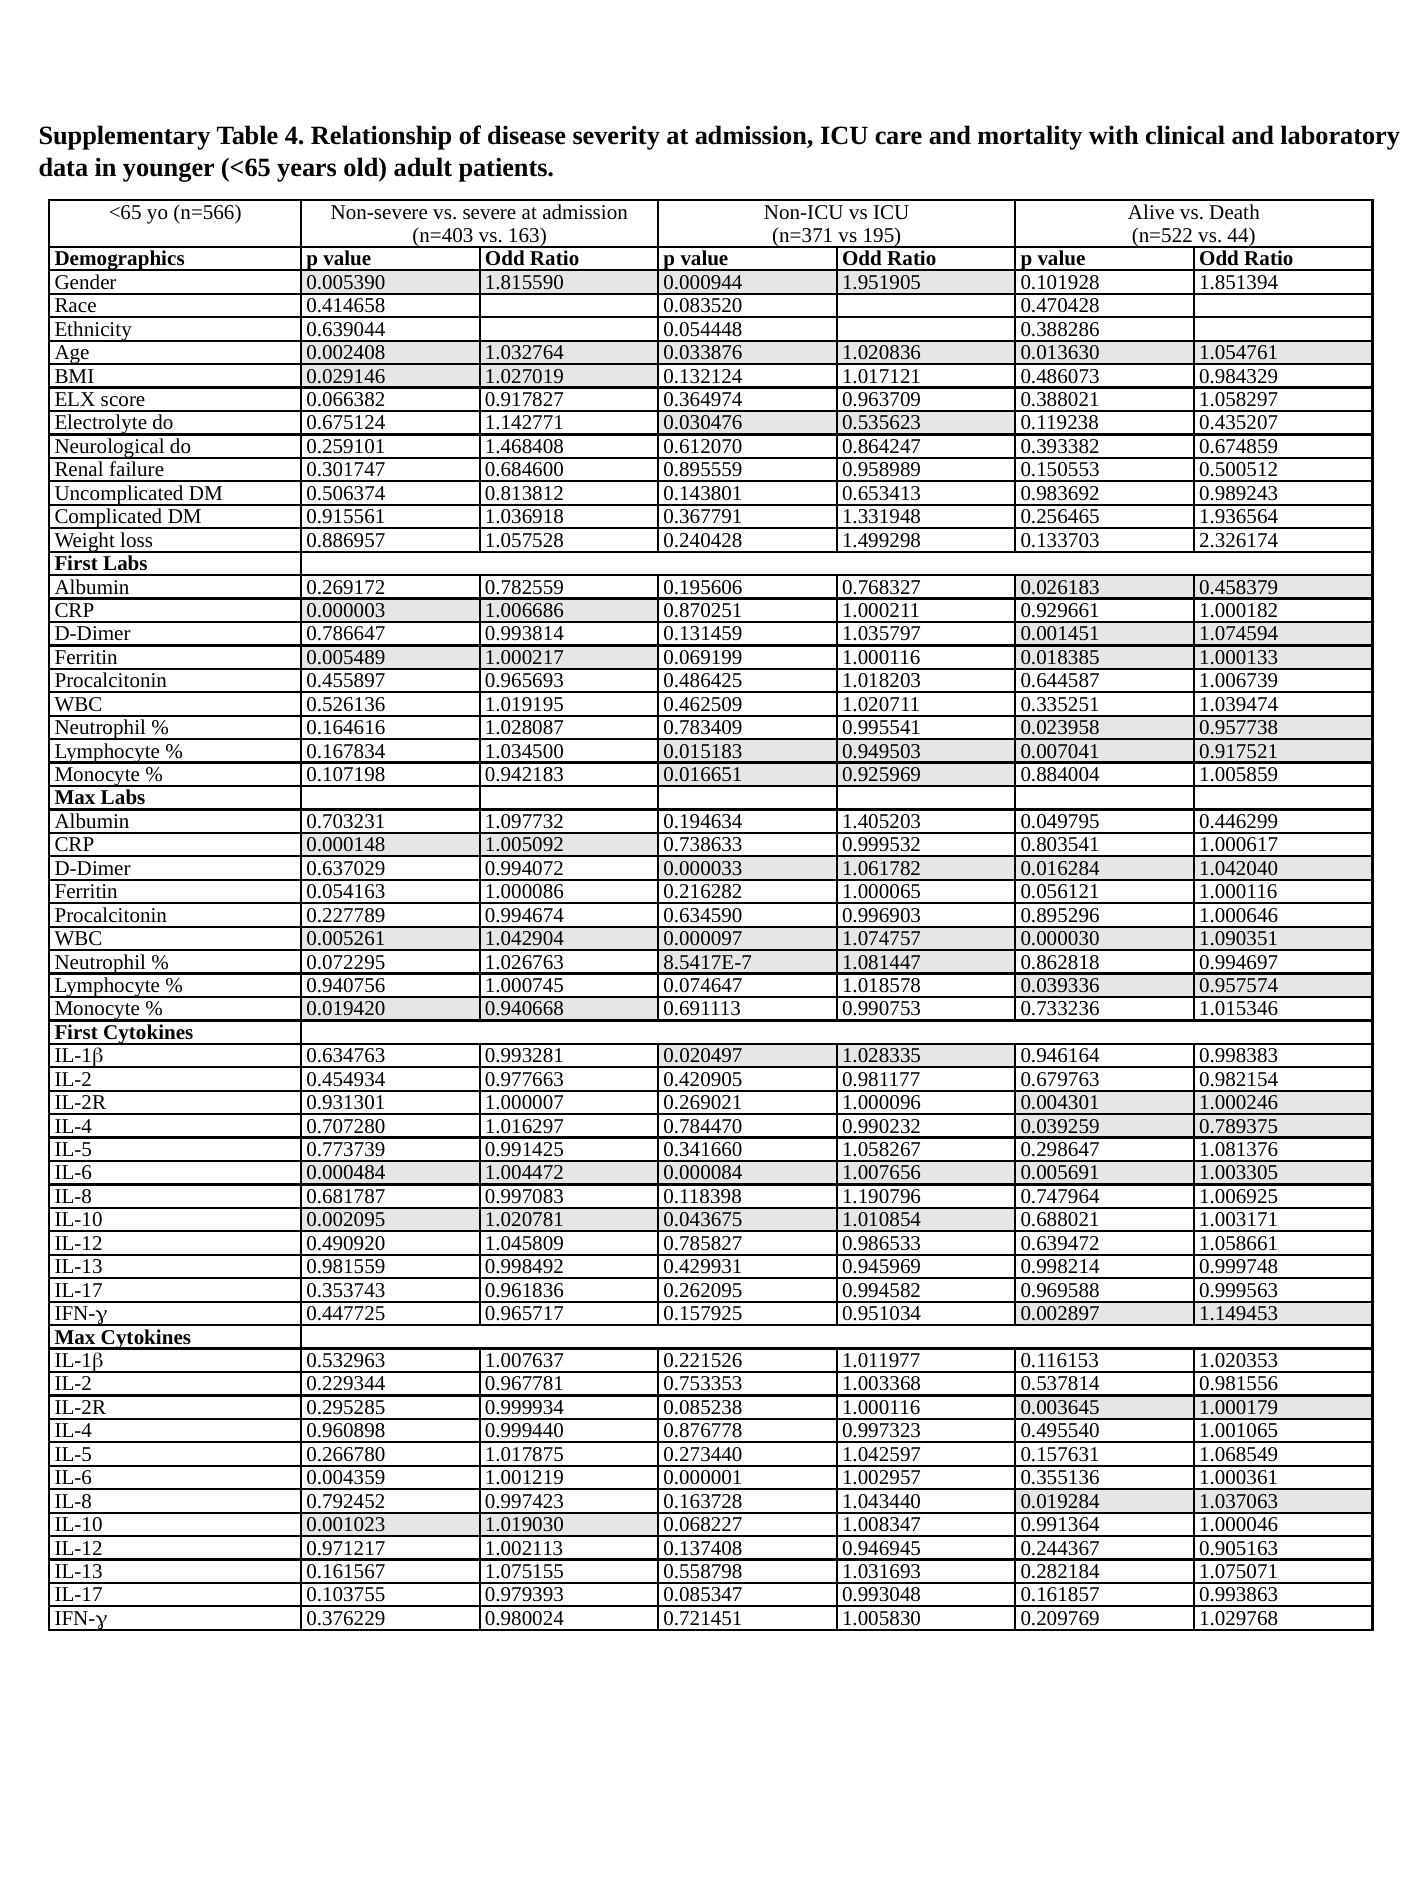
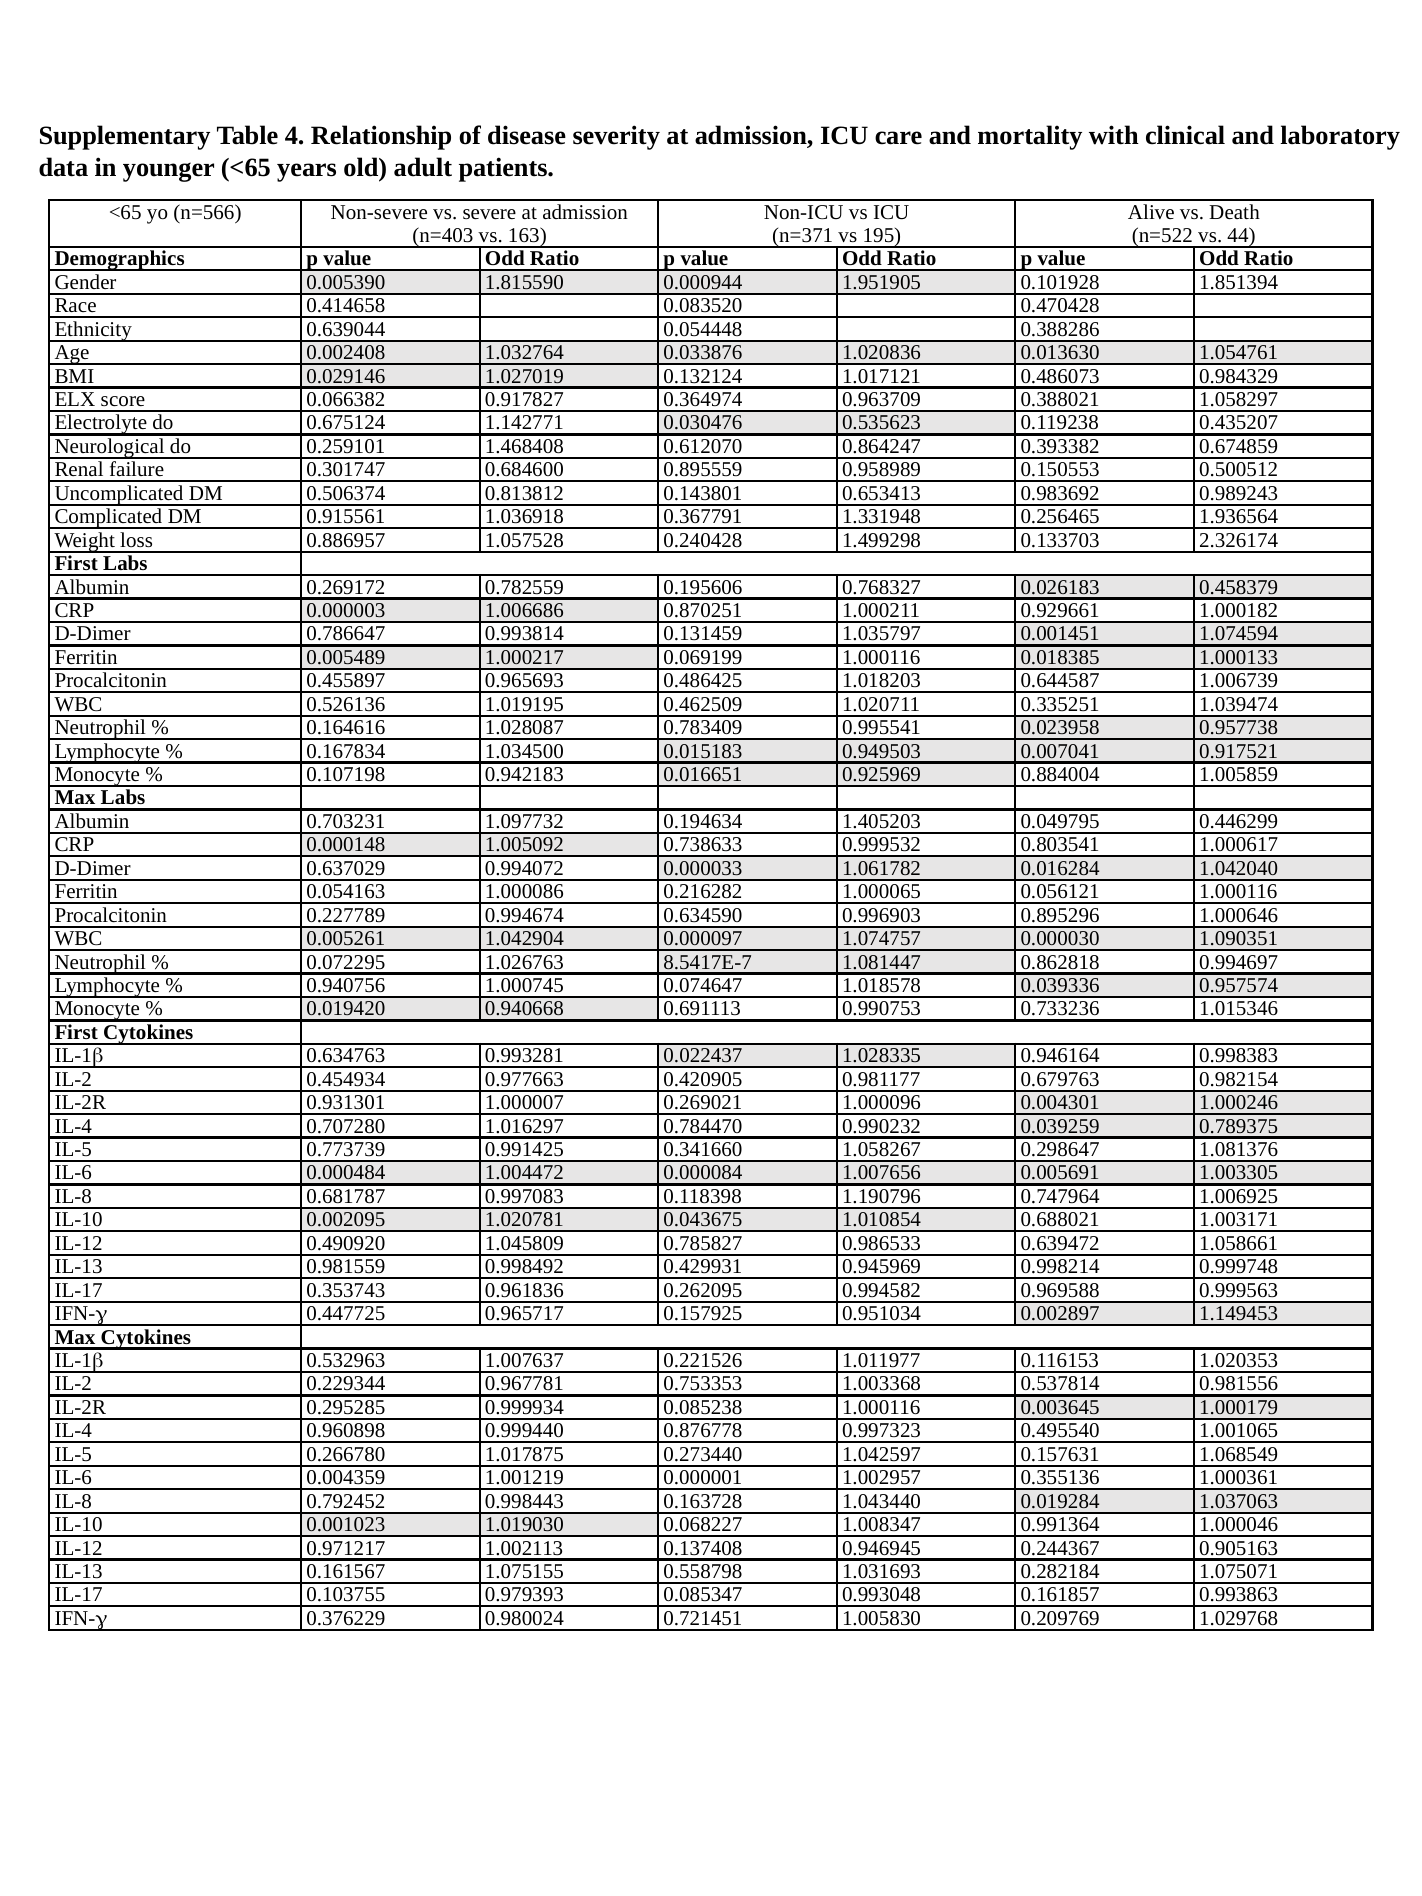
0.020497: 0.020497 -> 0.022437
0.997423: 0.997423 -> 0.998443
